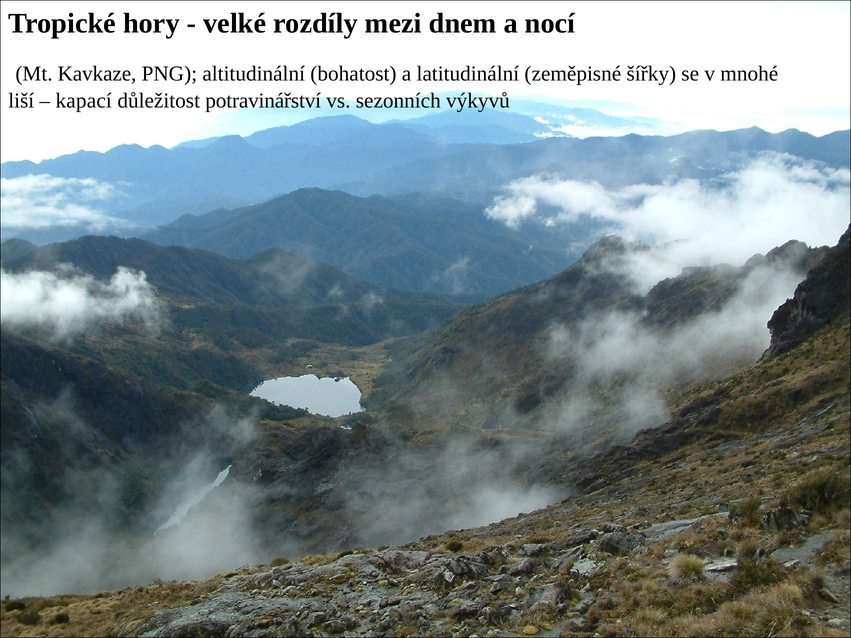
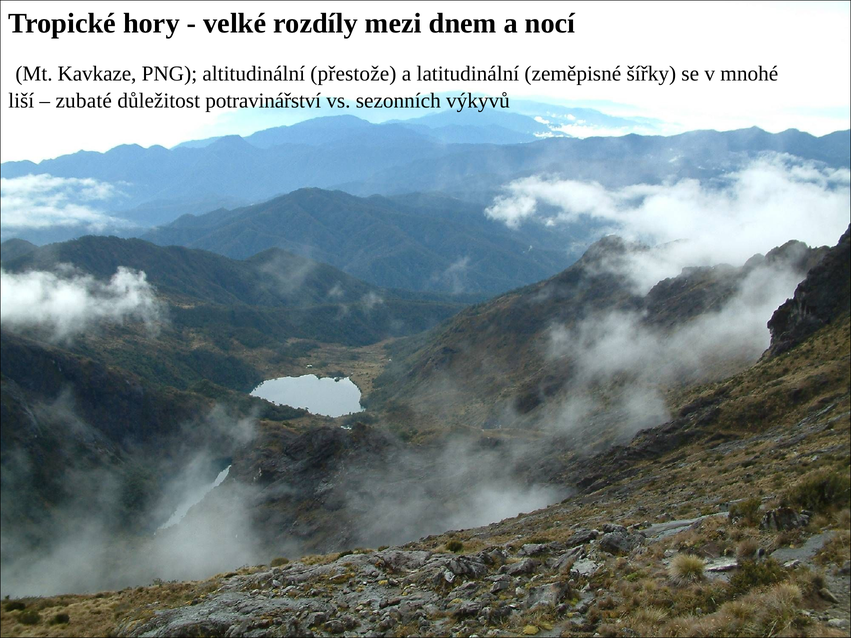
bohatost: bohatost -> přestože
kapací: kapací -> zubaté
